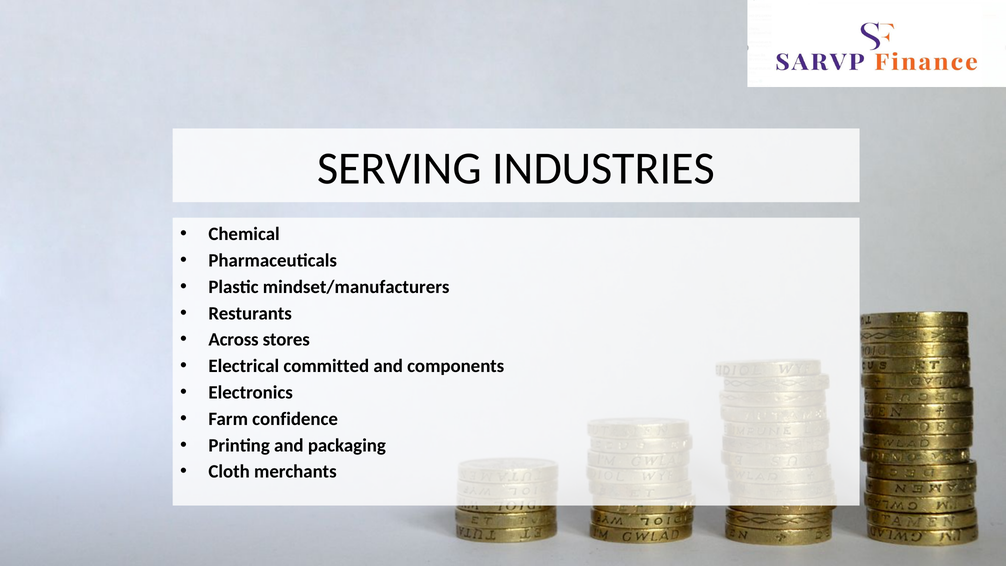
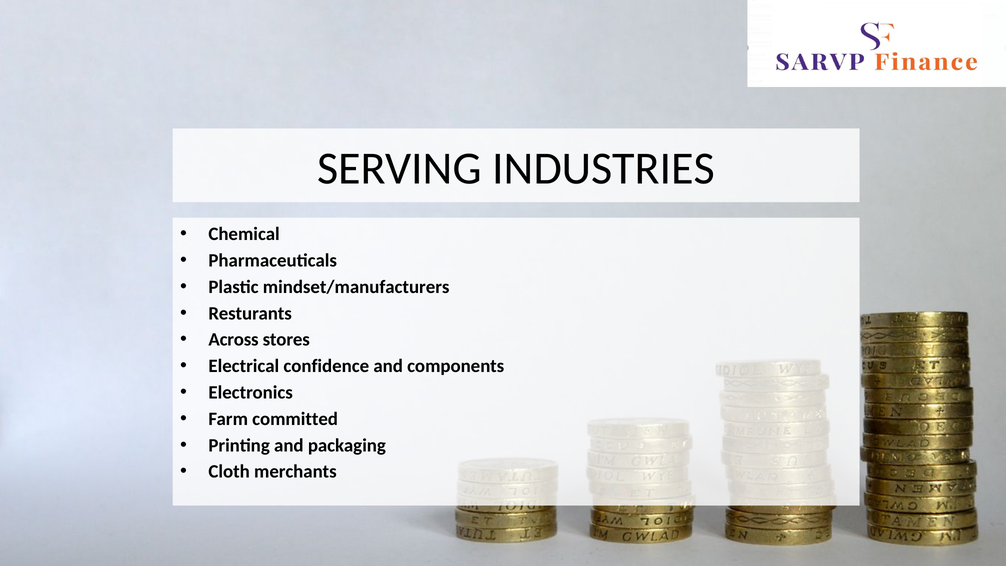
committed: committed -> confidence
confidence: confidence -> committed
